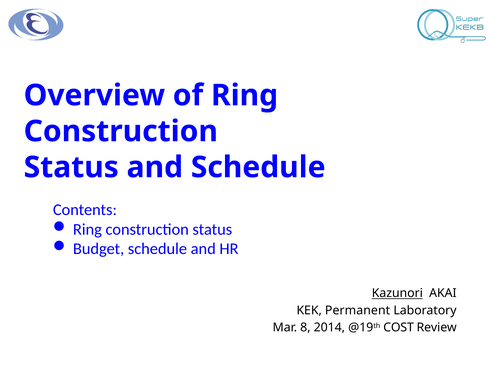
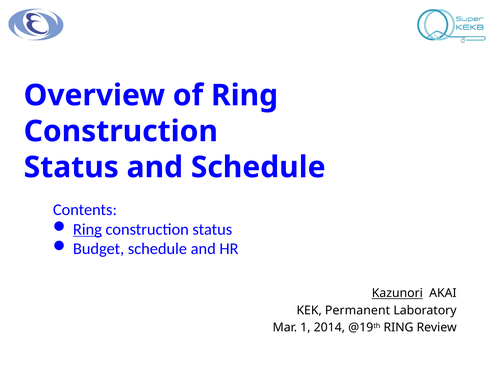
Ring at (87, 229) underline: none -> present
8: 8 -> 1
@19th COST: COST -> RING
